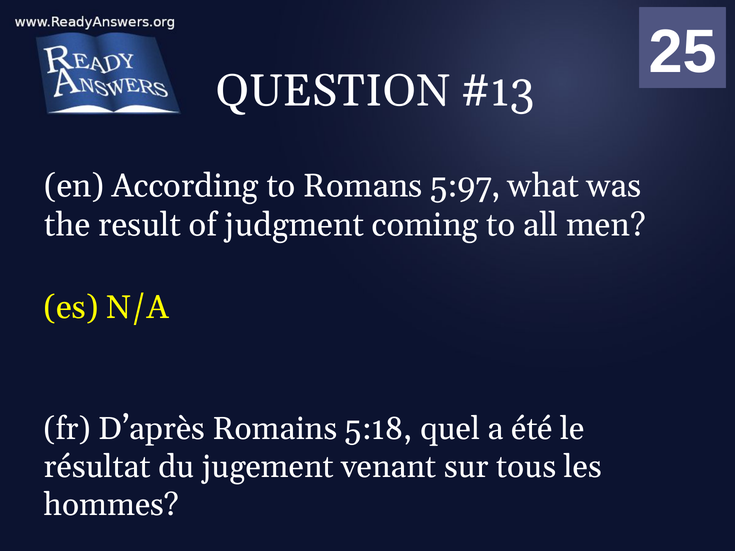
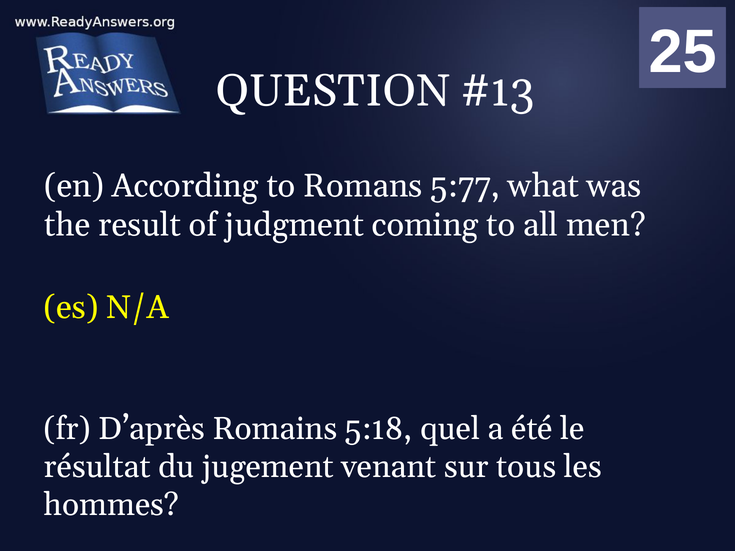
5:97: 5:97 -> 5:77
